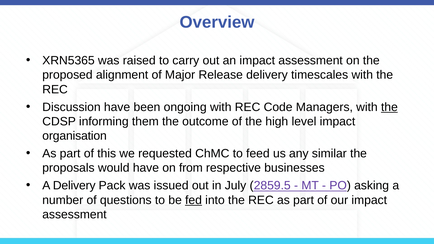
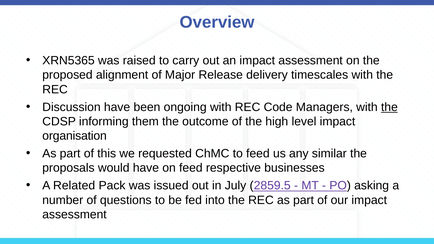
on from: from -> feed
A Delivery: Delivery -> Related
fed underline: present -> none
